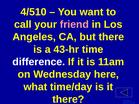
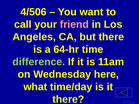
4/510: 4/510 -> 4/506
43-hr: 43-hr -> 64-hr
difference colour: white -> light green
